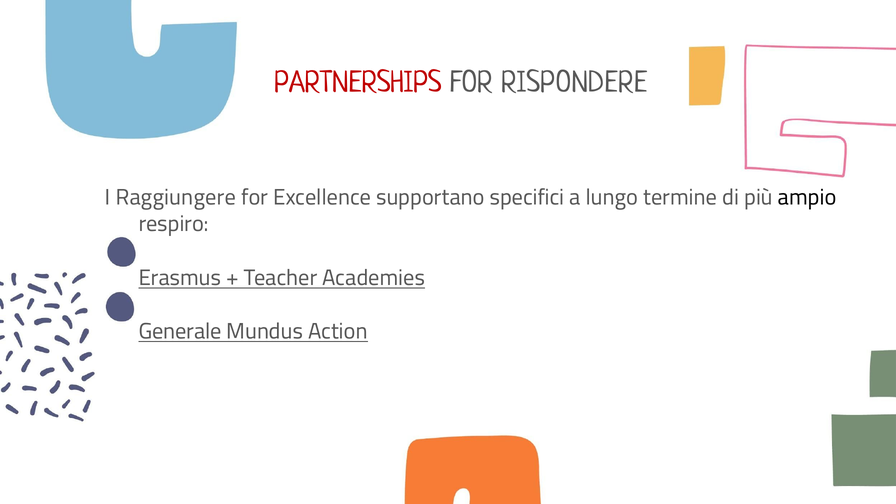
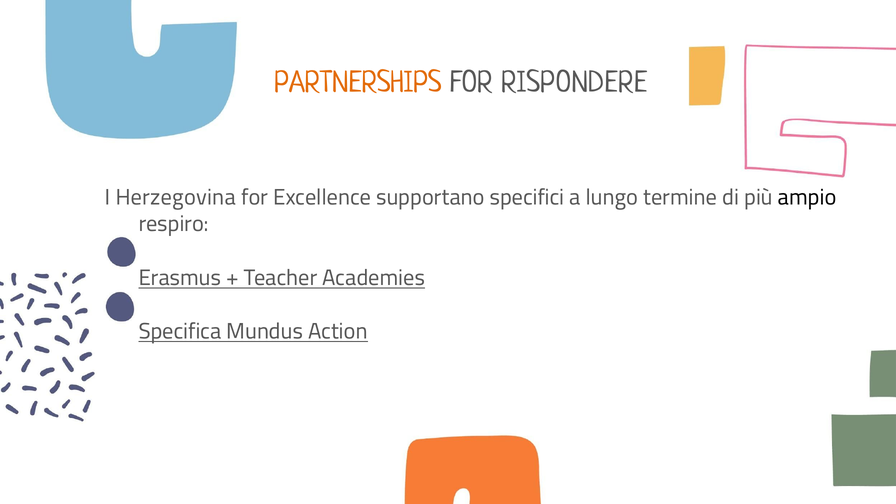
PARTNERSHIPS colour: red -> orange
Raggiungere: Raggiungere -> Herzegovina
Generale: Generale -> Specifica
